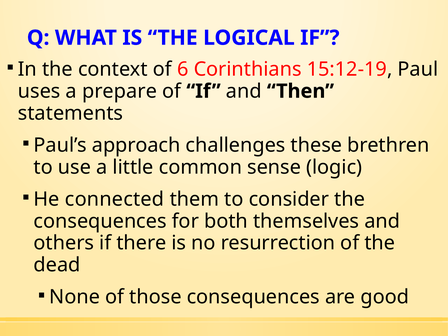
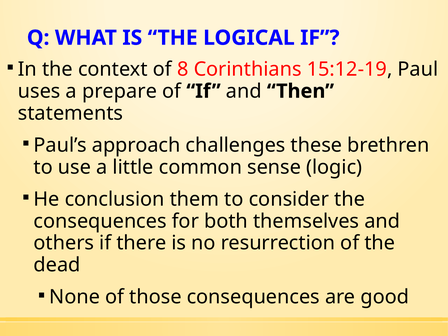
6: 6 -> 8
connected: connected -> conclusion
